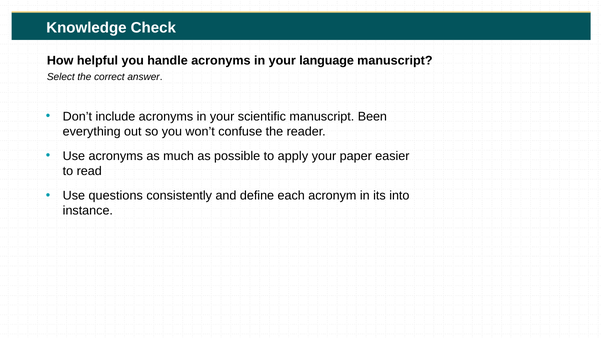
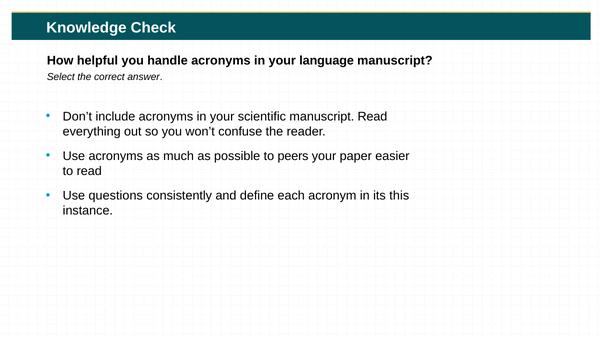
manuscript Been: Been -> Read
apply: apply -> peers
into: into -> this
